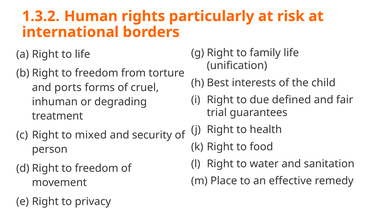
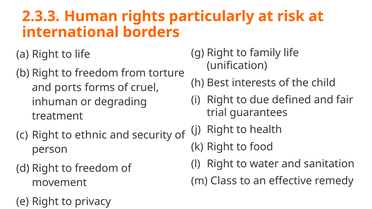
1.3.2: 1.3.2 -> 2.3.3
mixed: mixed -> ethnic
Place: Place -> Class
